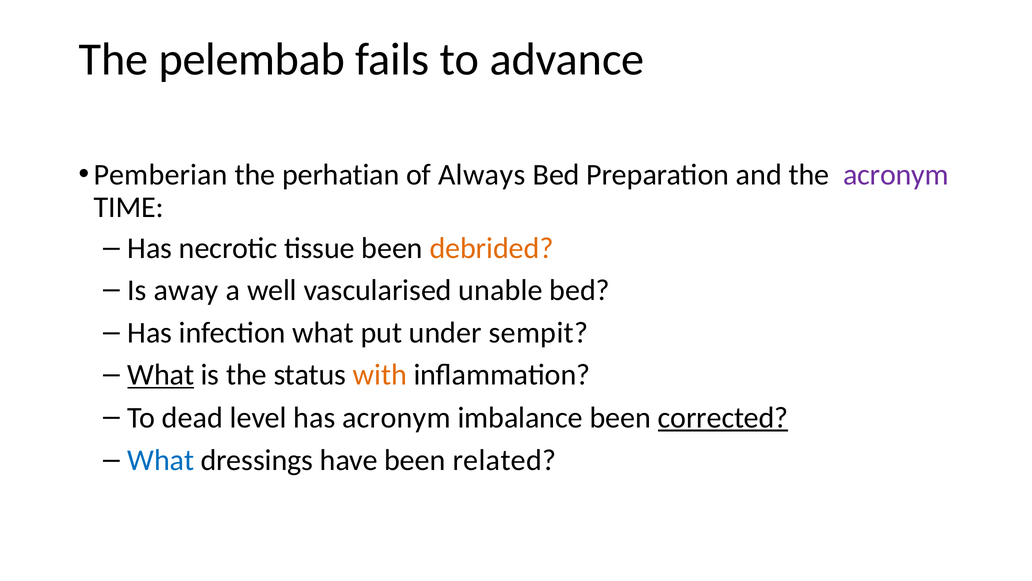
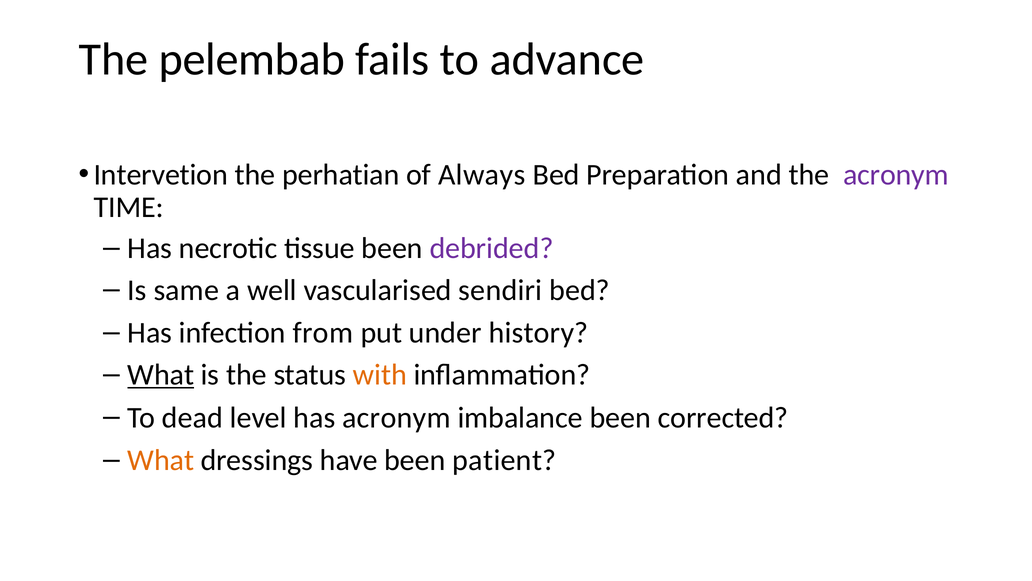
Pemberian: Pemberian -> Intervetion
debrided colour: orange -> purple
away: away -> same
unable: unable -> sendiri
infection what: what -> from
sempit: sempit -> history
corrected underline: present -> none
What at (161, 460) colour: blue -> orange
related: related -> patient
